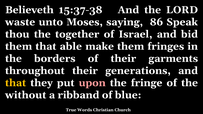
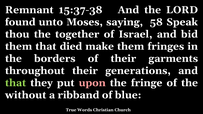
Believeth: Believeth -> Remnant
waste: waste -> found
86: 86 -> 58
able: able -> died
that at (16, 83) colour: yellow -> light green
